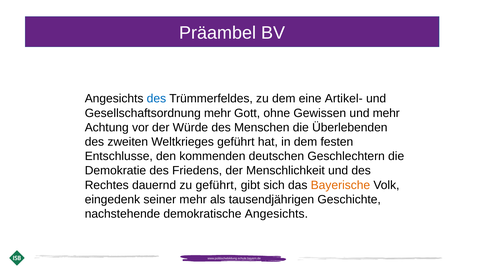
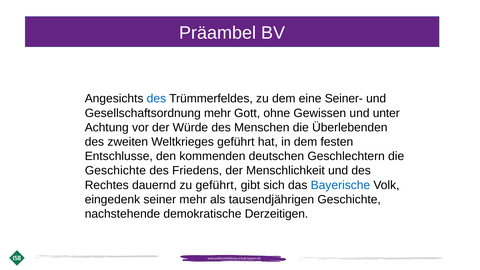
Artikel-: Artikel- -> Seiner-
und mehr: mehr -> unter
Demokratie at (115, 171): Demokratie -> Geschichte
Bayerische colour: orange -> blue
demokratische Angesichts: Angesichts -> Derzeitigen
